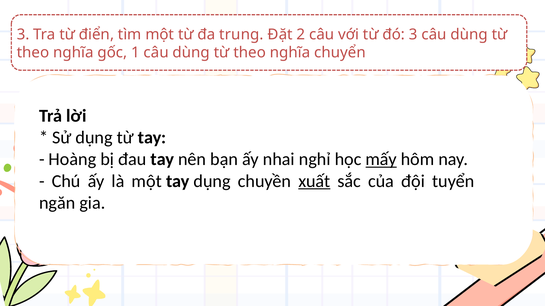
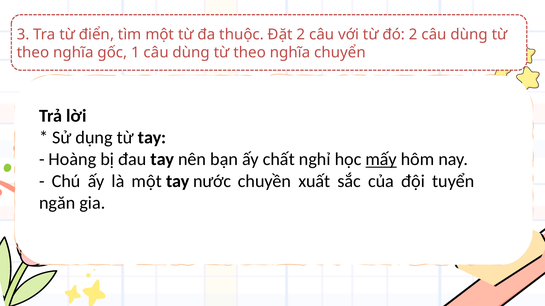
trung: trung -> thuộc
đó 3: 3 -> 2
nhai: nhai -> chất
tay dụng: dụng -> nước
xuất underline: present -> none
